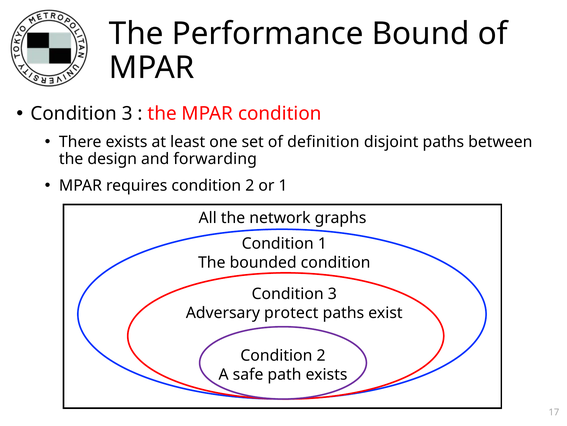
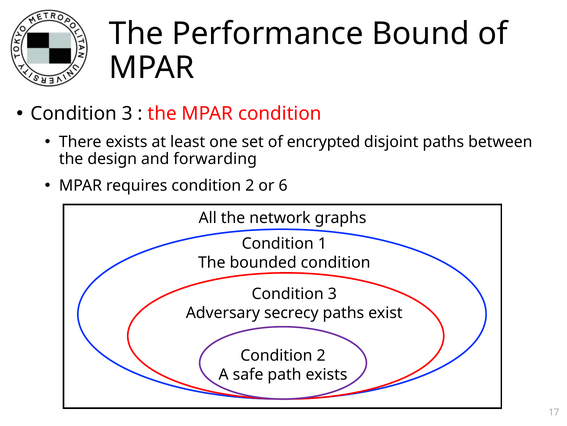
definition: definition -> encrypted
or 1: 1 -> 6
protect: protect -> secrecy
